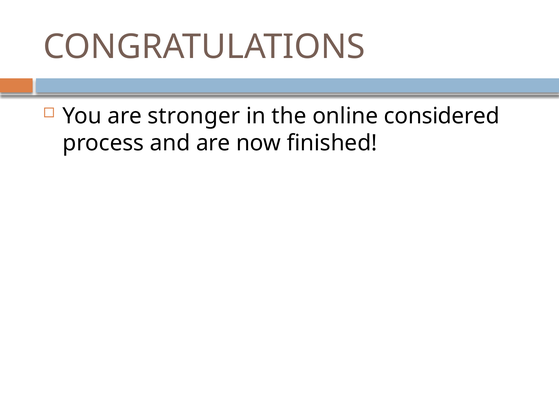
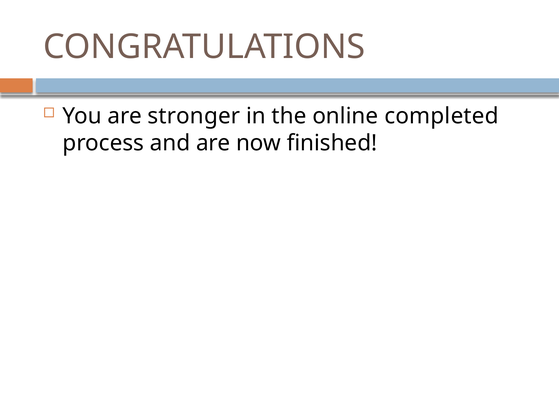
considered: considered -> completed
